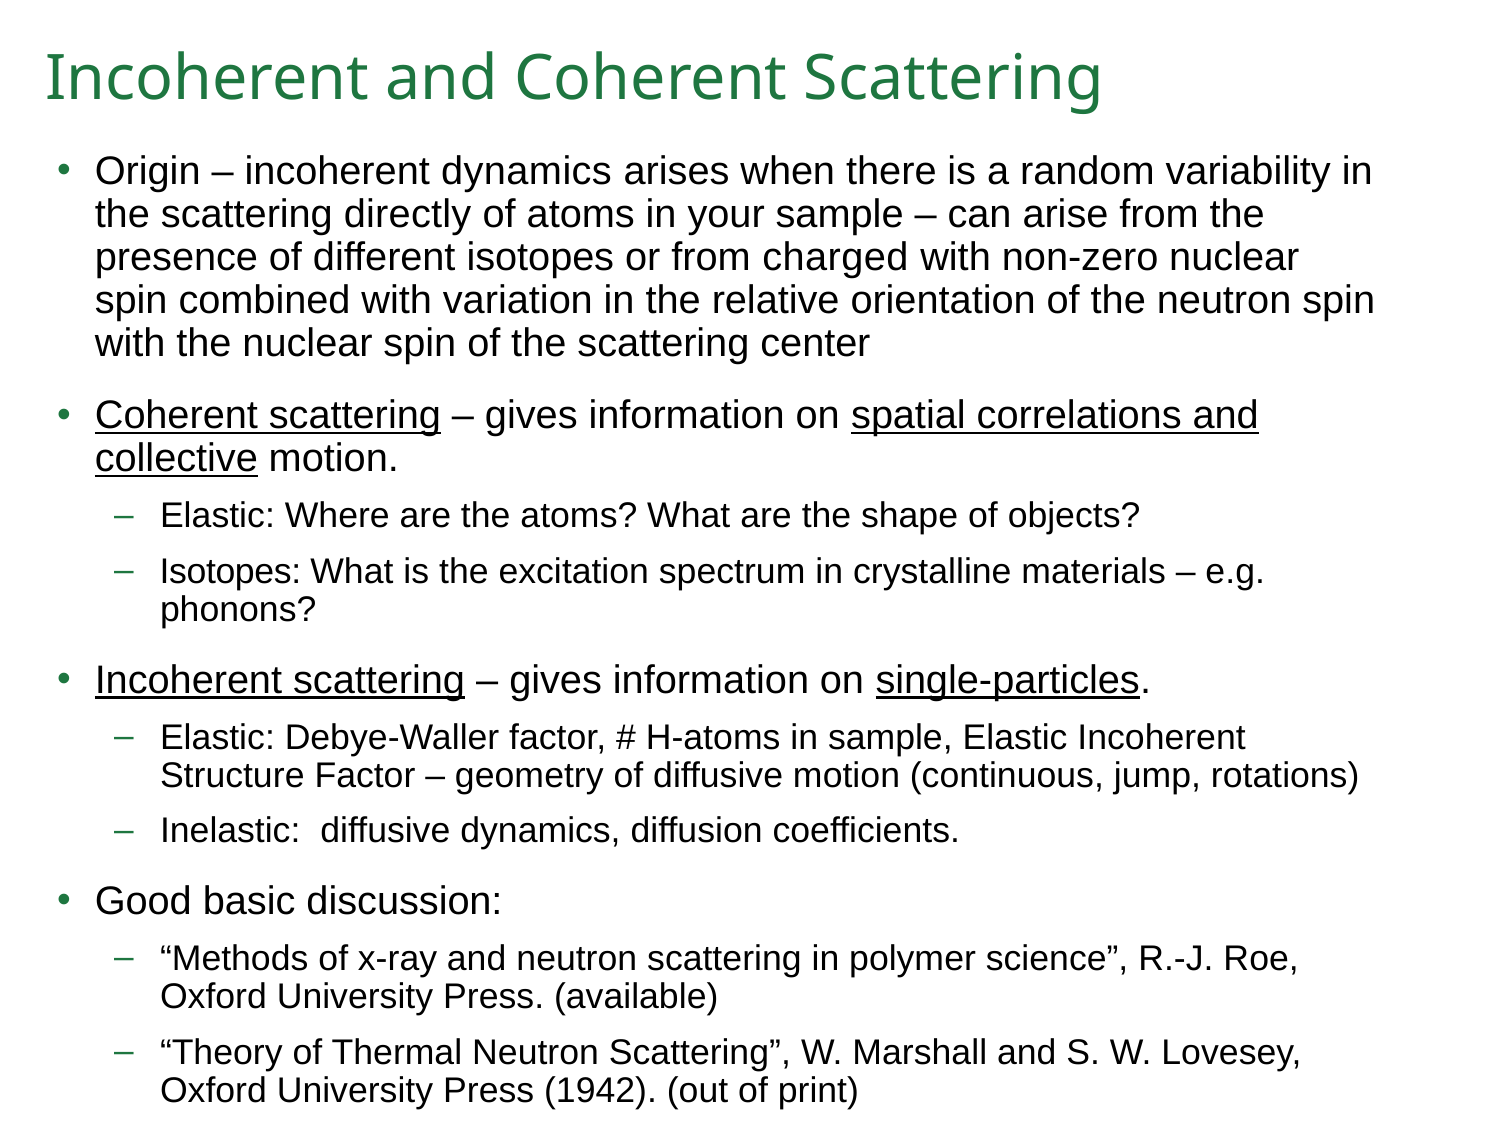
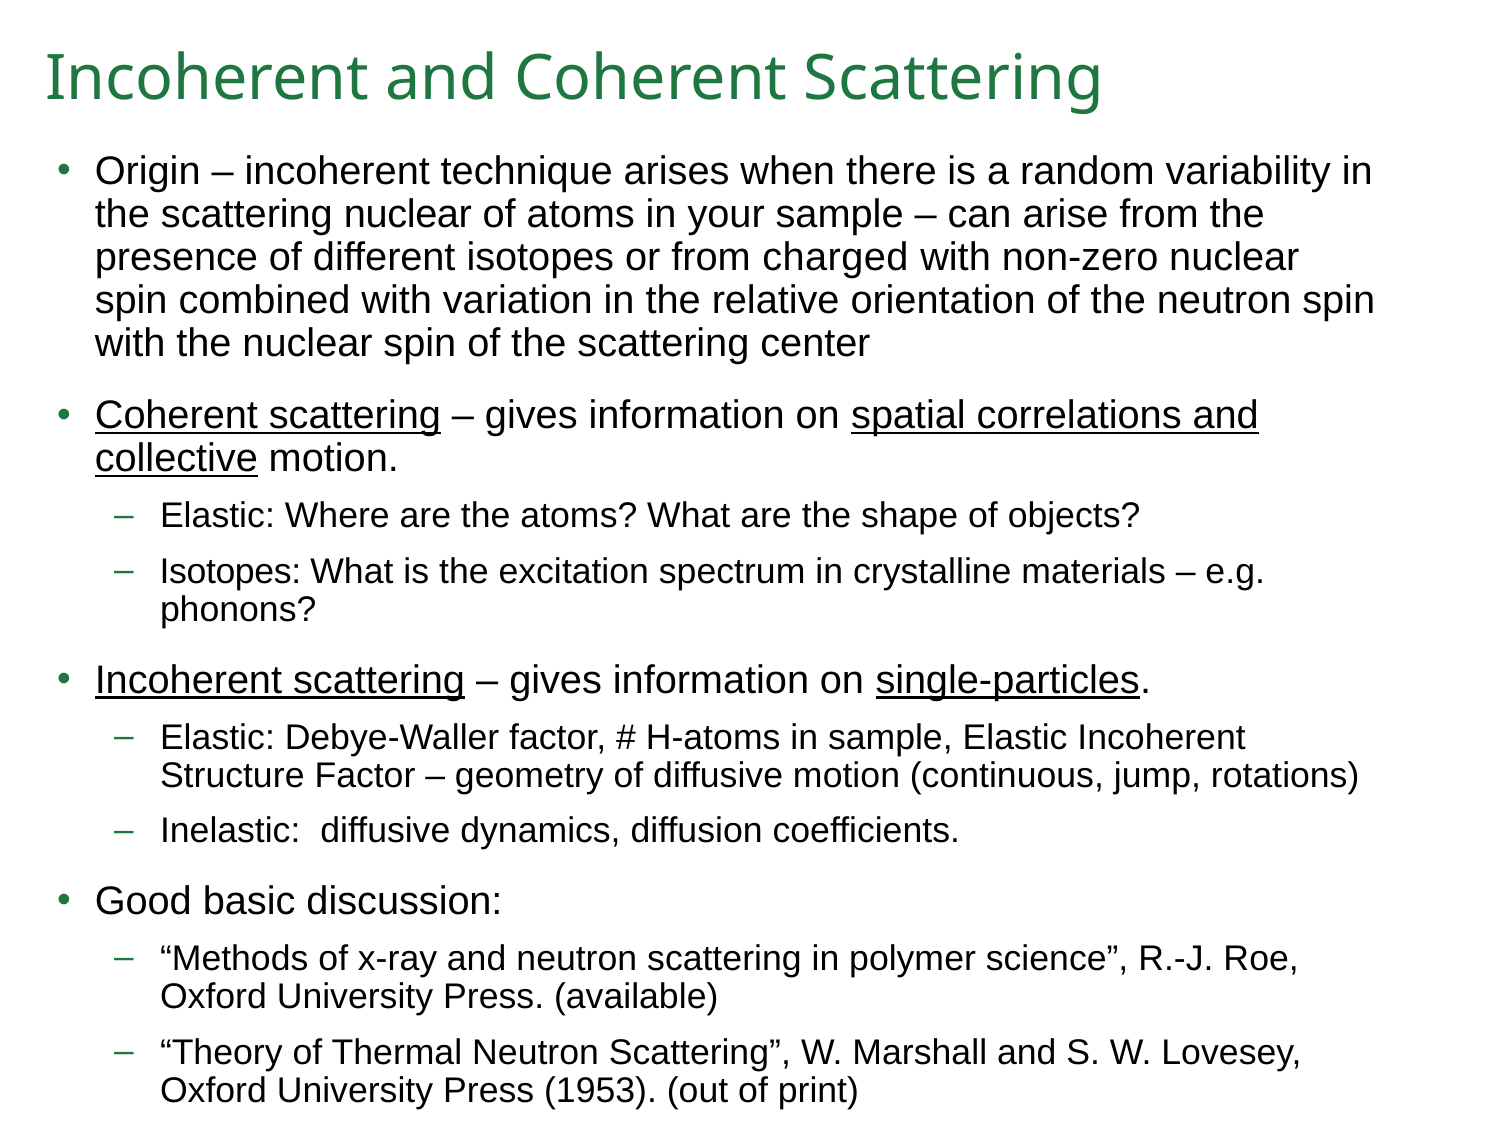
incoherent dynamics: dynamics -> technique
scattering directly: directly -> nuclear
1942: 1942 -> 1953
